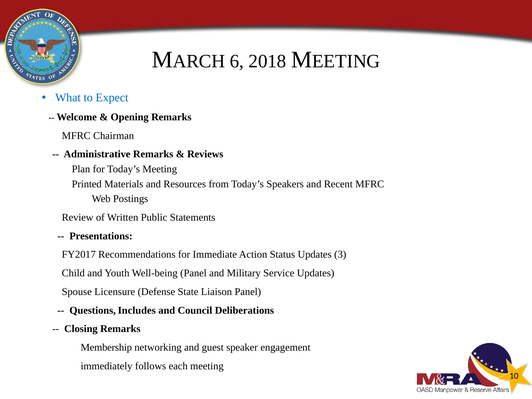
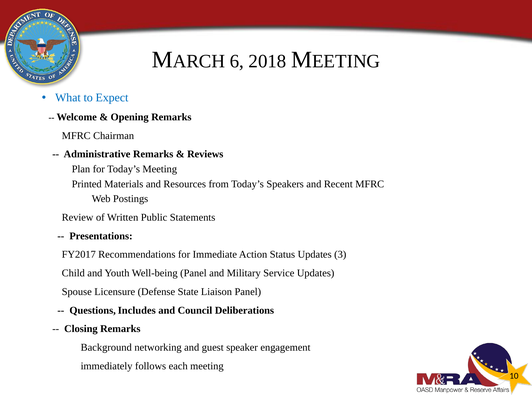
Membership: Membership -> Background
